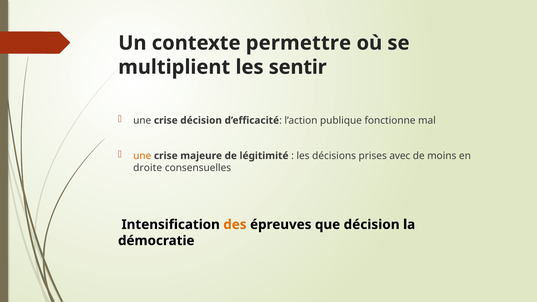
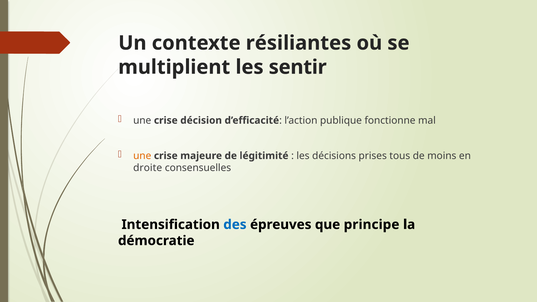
permettre: permettre -> résiliantes
avec: avec -> tous
des colour: orange -> blue
que décision: décision -> principe
